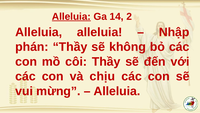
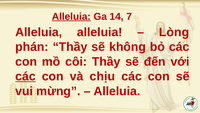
2: 2 -> 7
Nhập: Nhập -> Lòng
các at (25, 76) underline: none -> present
